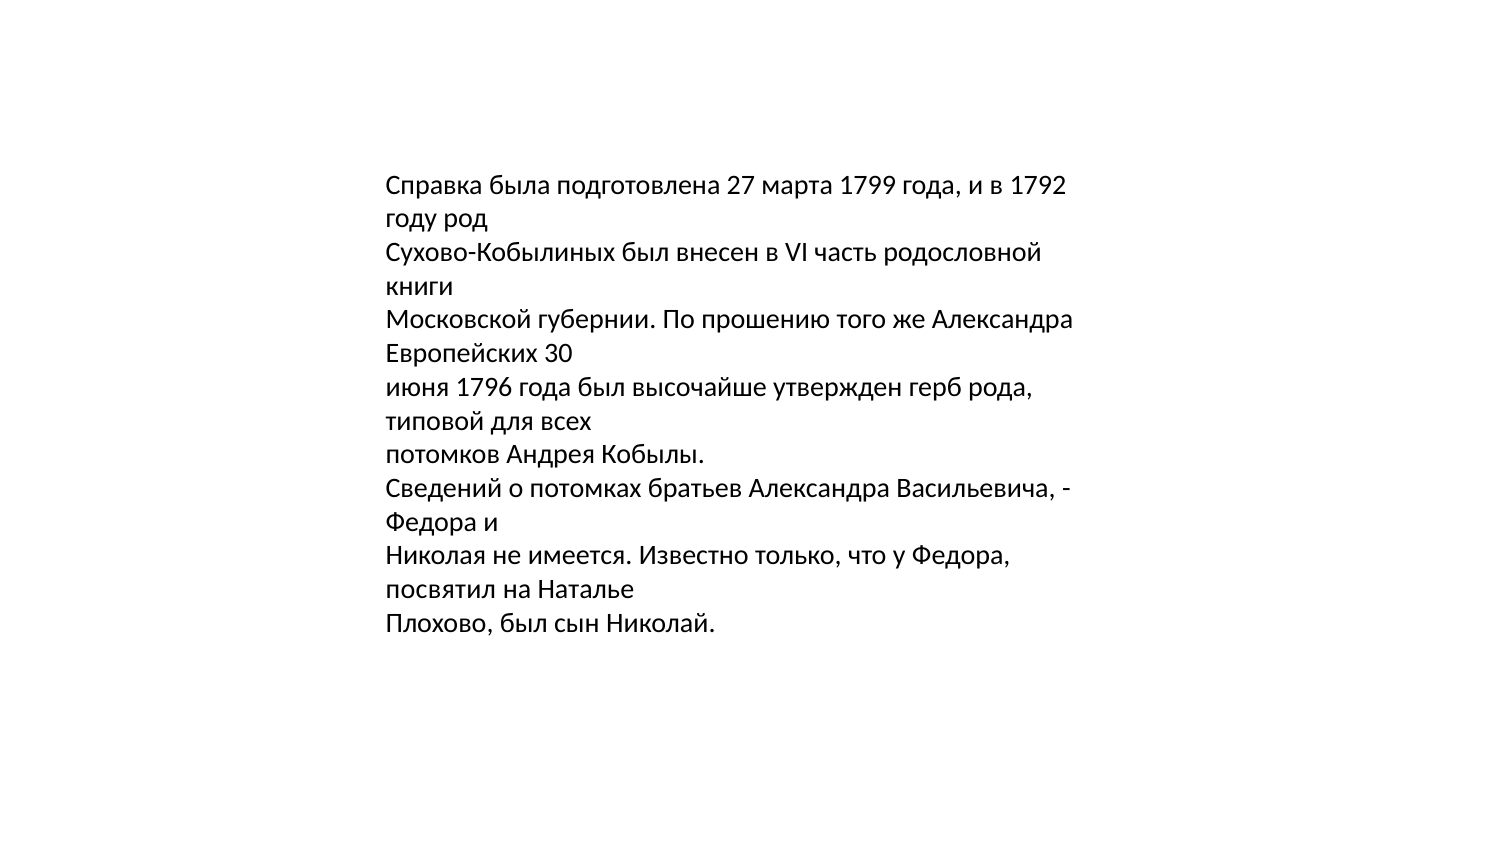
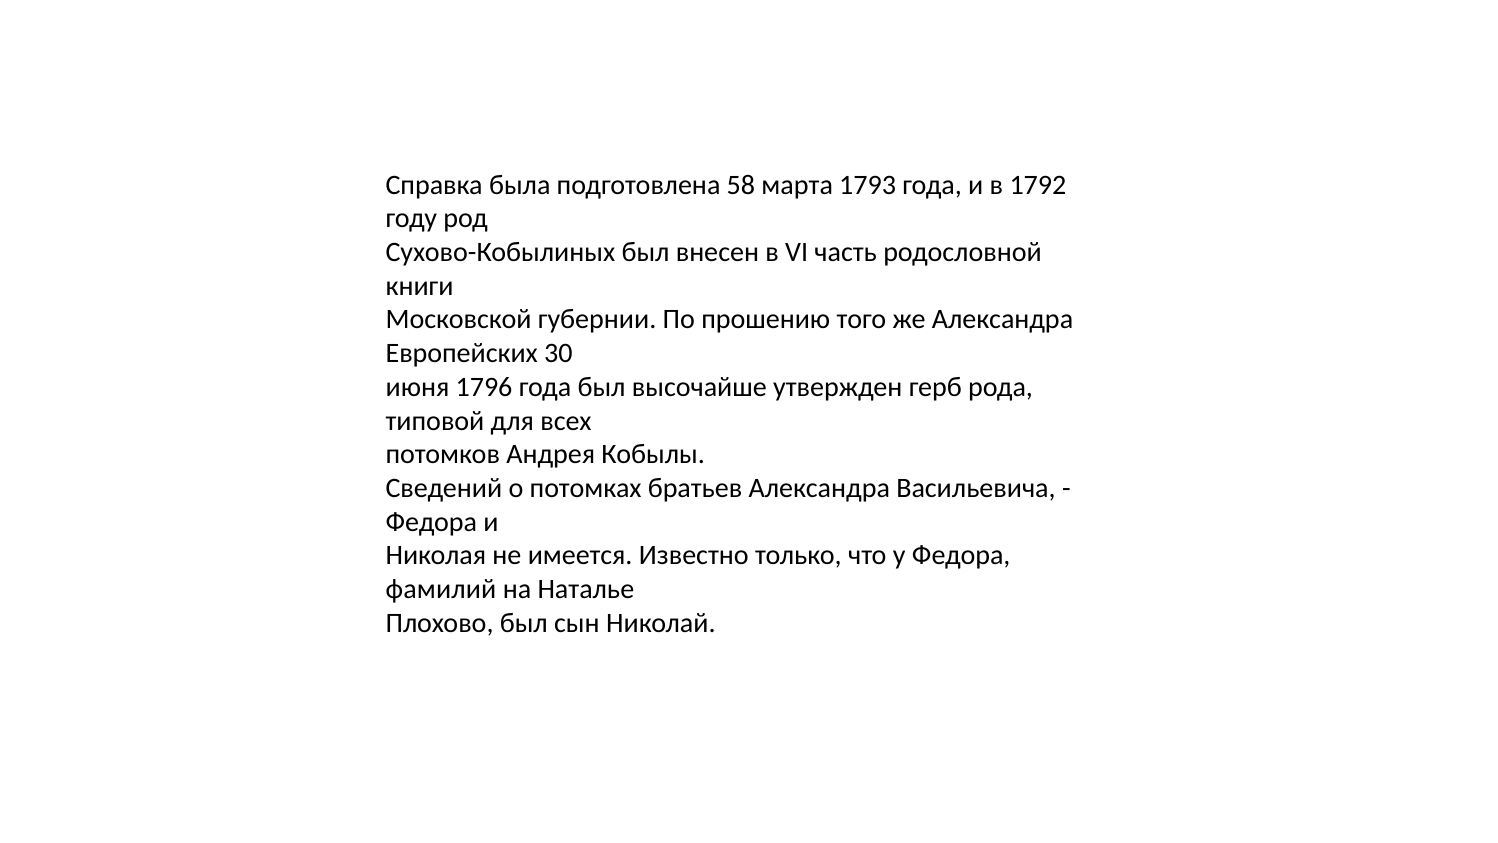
27: 27 -> 58
1799: 1799 -> 1793
посвятил: посвятил -> фамилий
